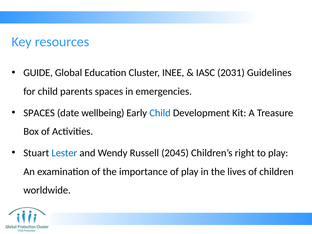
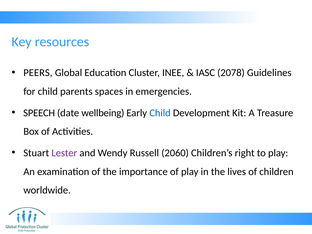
GUIDE: GUIDE -> PEERS
2031: 2031 -> 2078
SPACES at (39, 113): SPACES -> SPEECH
Lester colour: blue -> purple
2045: 2045 -> 2060
